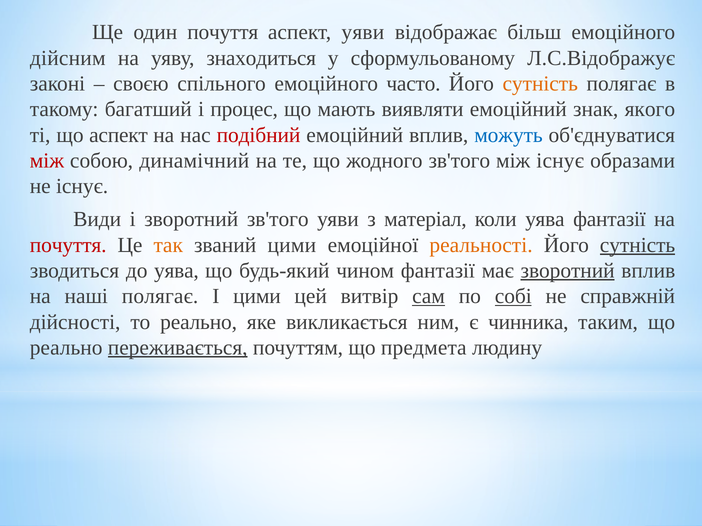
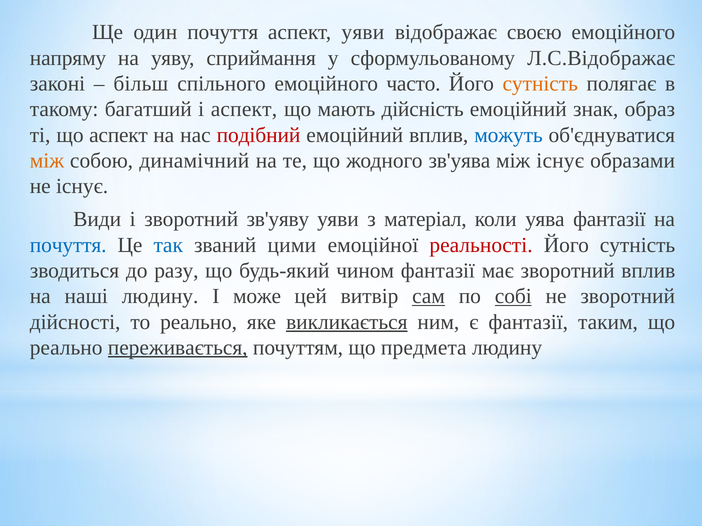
більш: більш -> своєю
дійсним: дійсним -> напряму
знаходиться: знаходиться -> сприймання
Л.С.Відображує: Л.С.Відображує -> Л.С.Відображає
своєю: своєю -> більш
і процес: процес -> аспект
виявляти: виявляти -> дійсність
якого: якого -> образ
між at (47, 161) colour: red -> orange
жодного зв'того: зв'того -> зв'уява
зворотний зв'того: зв'того -> зв'уяву
почуття at (68, 245) colour: red -> blue
так colour: orange -> blue
реальності colour: orange -> red
сутність at (638, 245) underline: present -> none
до уява: уява -> разу
зворотний at (568, 271) underline: present -> none
наші полягає: полягає -> людину
І цими: цими -> може
не справжній: справжній -> зворотний
викликається underline: none -> present
є чинника: чинника -> фантазії
